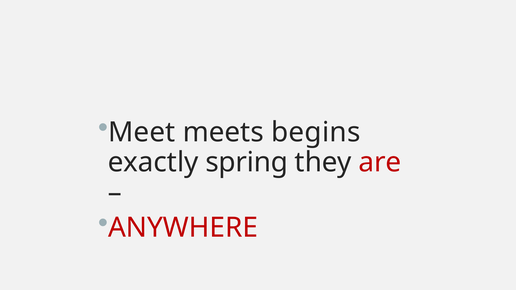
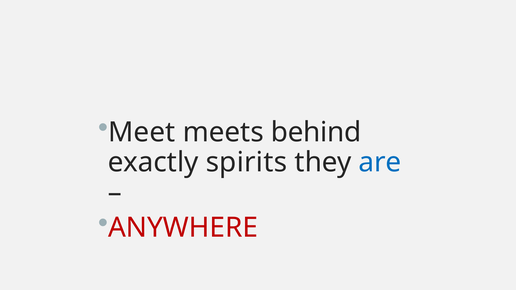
begins: begins -> behind
spring: spring -> spirits
are colour: red -> blue
